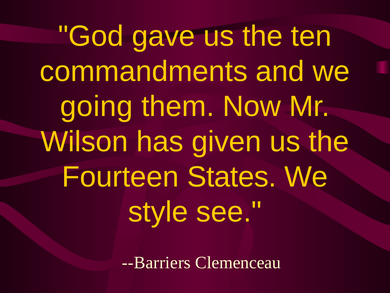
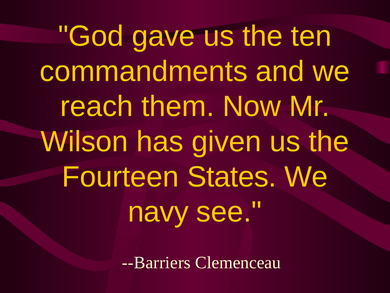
going: going -> reach
style: style -> navy
